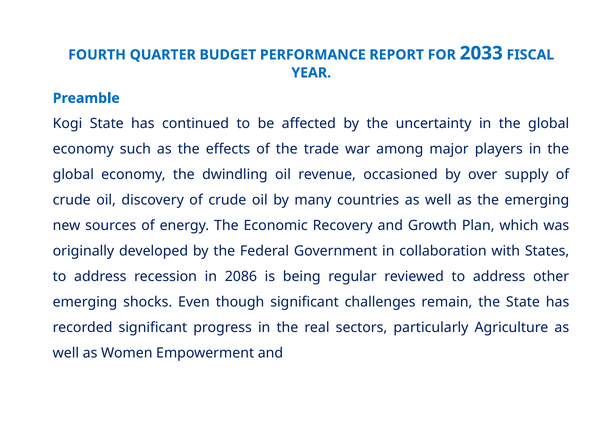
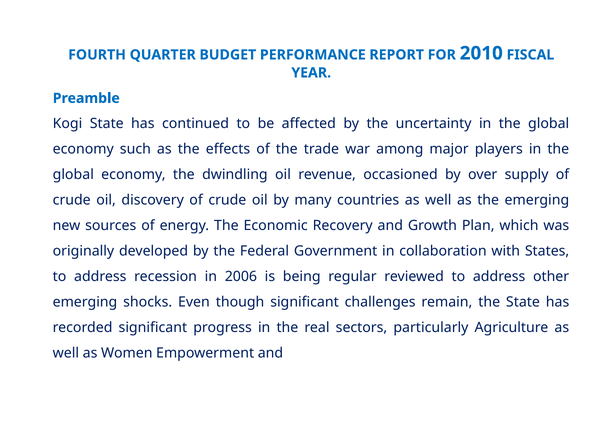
2033: 2033 -> 2010
2086: 2086 -> 2006
